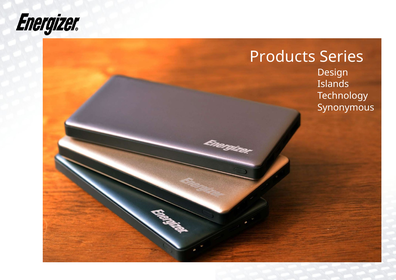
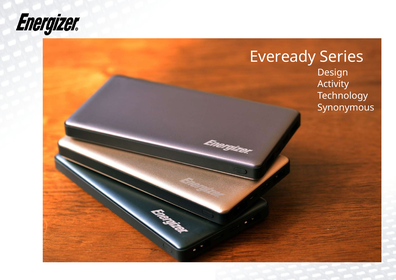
Products: Products -> Eveready
Islands: Islands -> Activity
